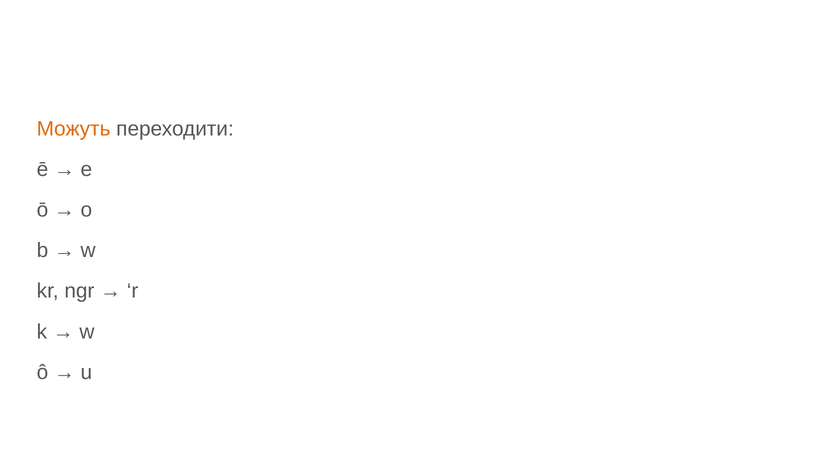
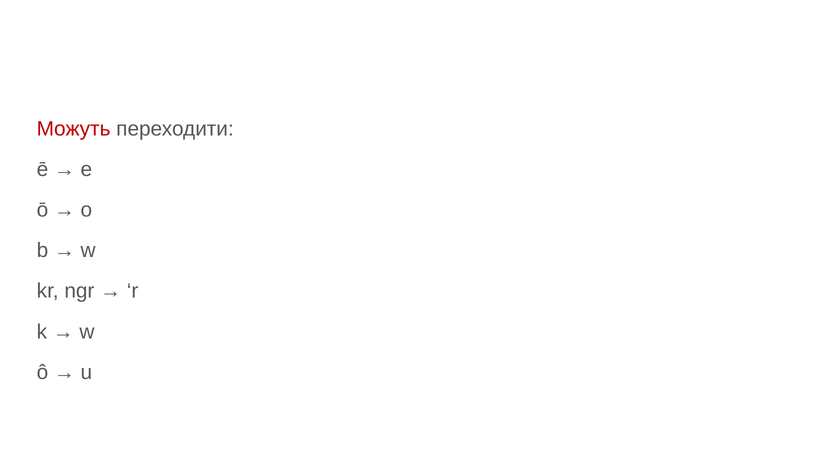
Можуть colour: orange -> red
